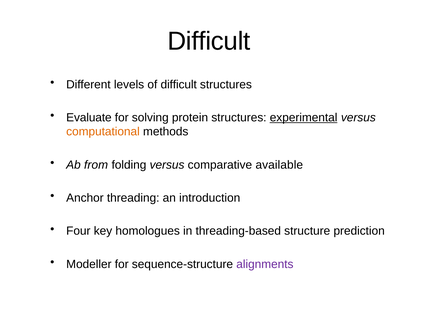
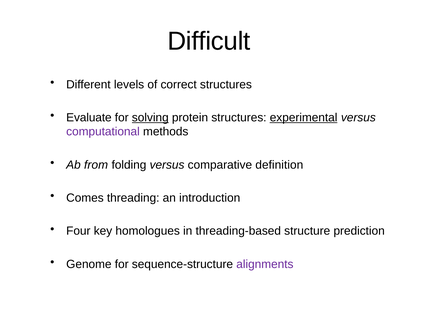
of difficult: difficult -> correct
solving underline: none -> present
computational colour: orange -> purple
available: available -> definition
Anchor: Anchor -> Comes
Modeller: Modeller -> Genome
